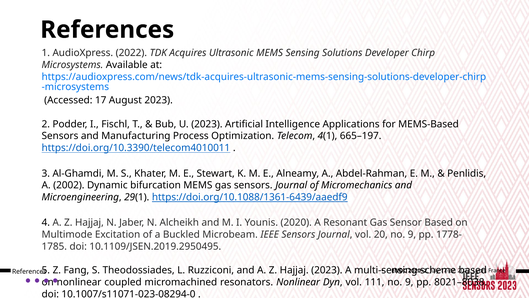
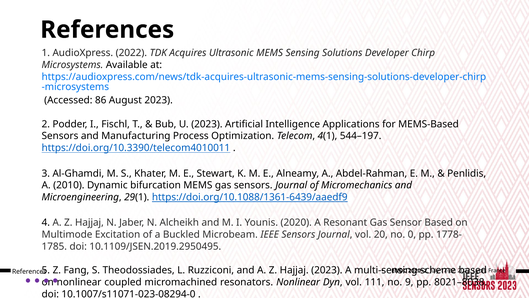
17: 17 -> 86
665–197: 665–197 -> 544–197
2002: 2002 -> 2010
20 no 9: 9 -> 0
